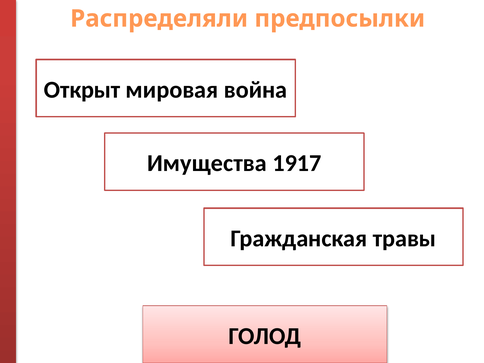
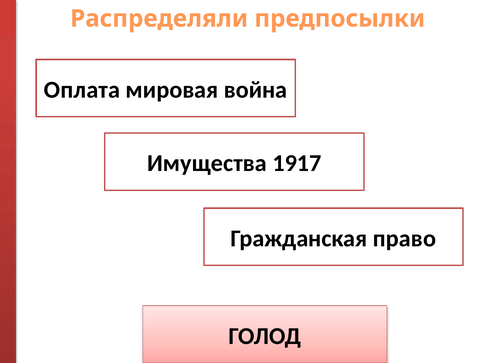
Открыт: Открыт -> Оплата
травы: травы -> право
